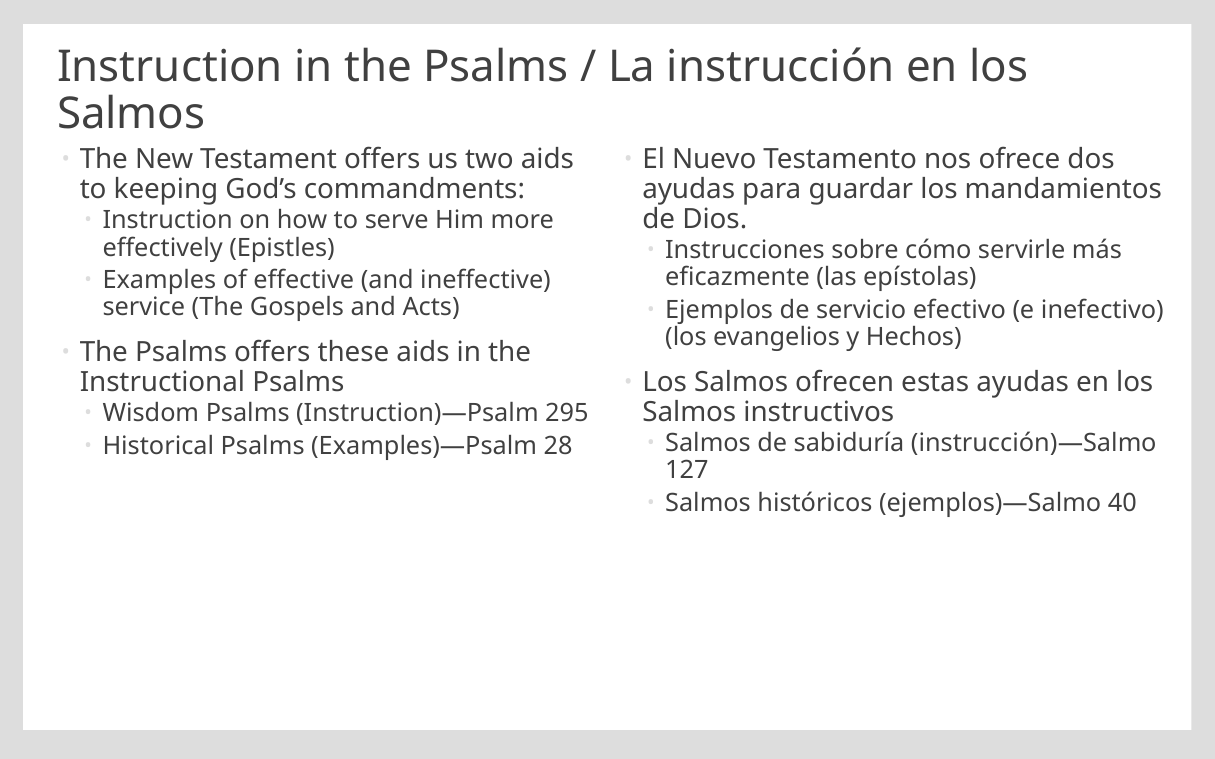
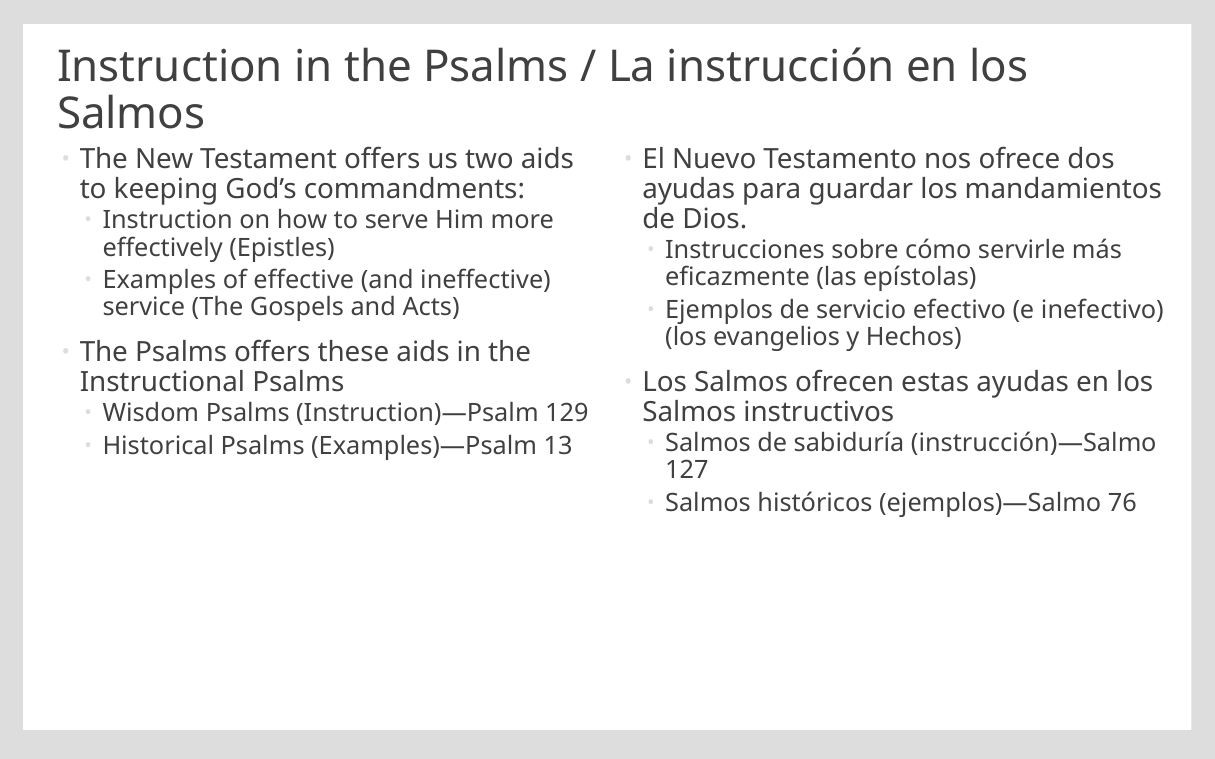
295: 295 -> 129
28: 28 -> 13
40: 40 -> 76
